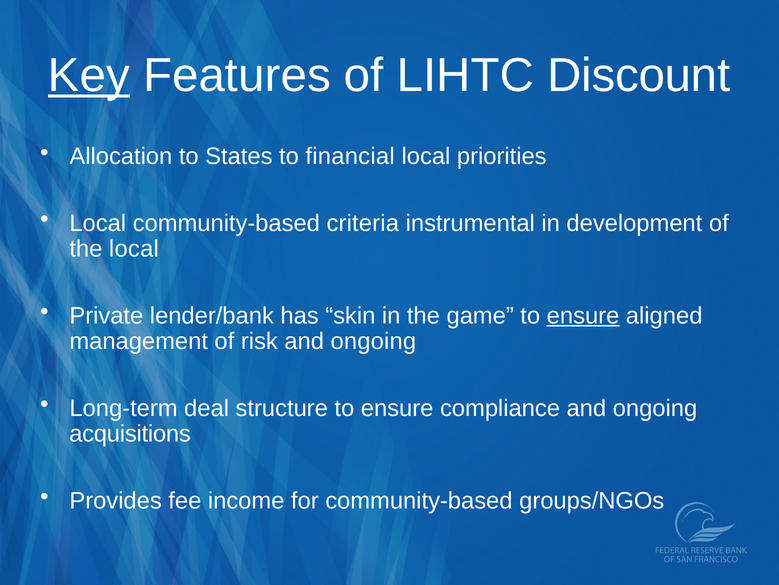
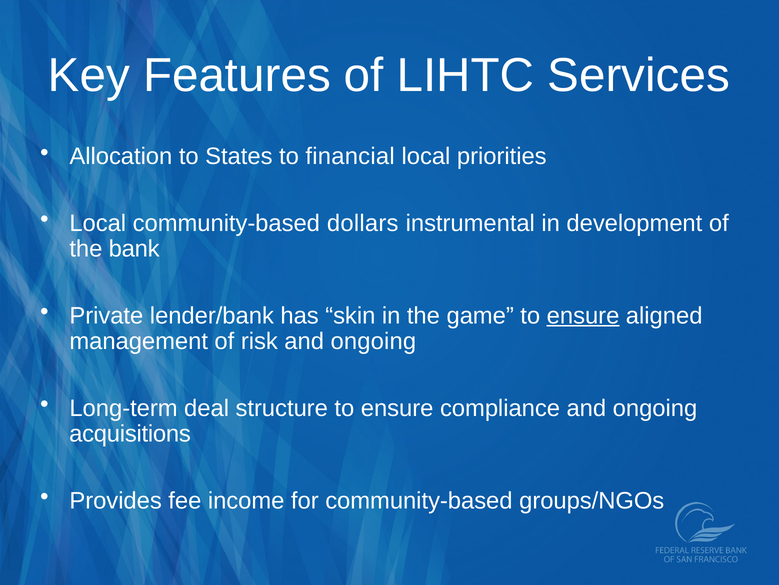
Key underline: present -> none
Discount: Discount -> Services
criteria: criteria -> dollars
the local: local -> bank
